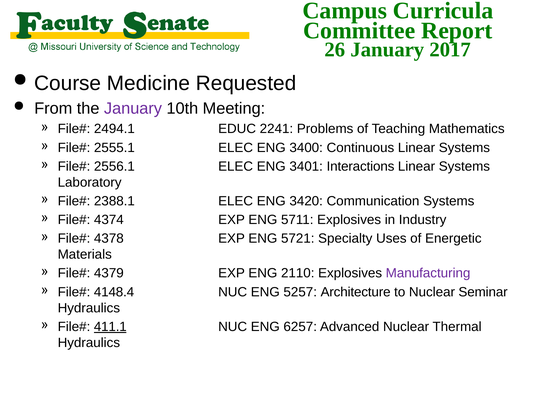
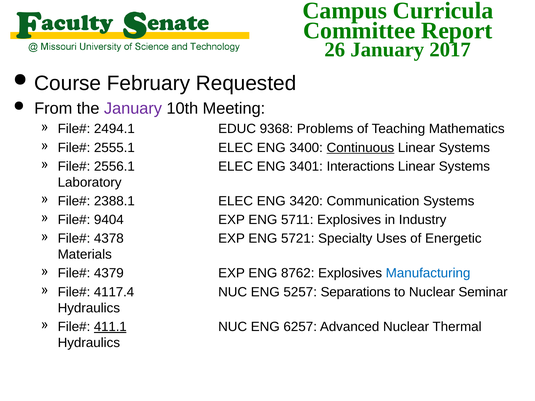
Medicine: Medicine -> February
2241: 2241 -> 9368
Continuous underline: none -> present
4374: 4374 -> 9404
2110: 2110 -> 8762
Manufacturing colour: purple -> blue
4148.4: 4148.4 -> 4117.4
Architecture: Architecture -> Separations
